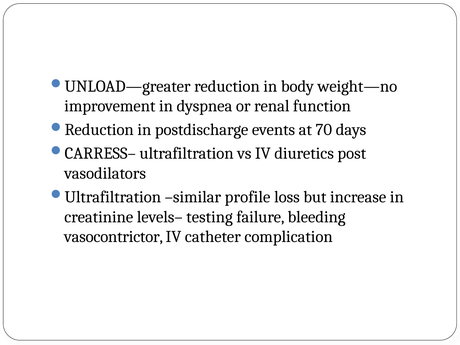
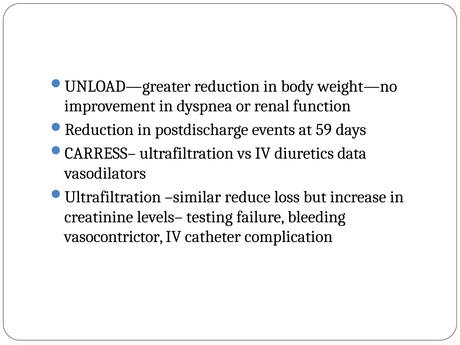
70: 70 -> 59
post: post -> data
profile: profile -> reduce
